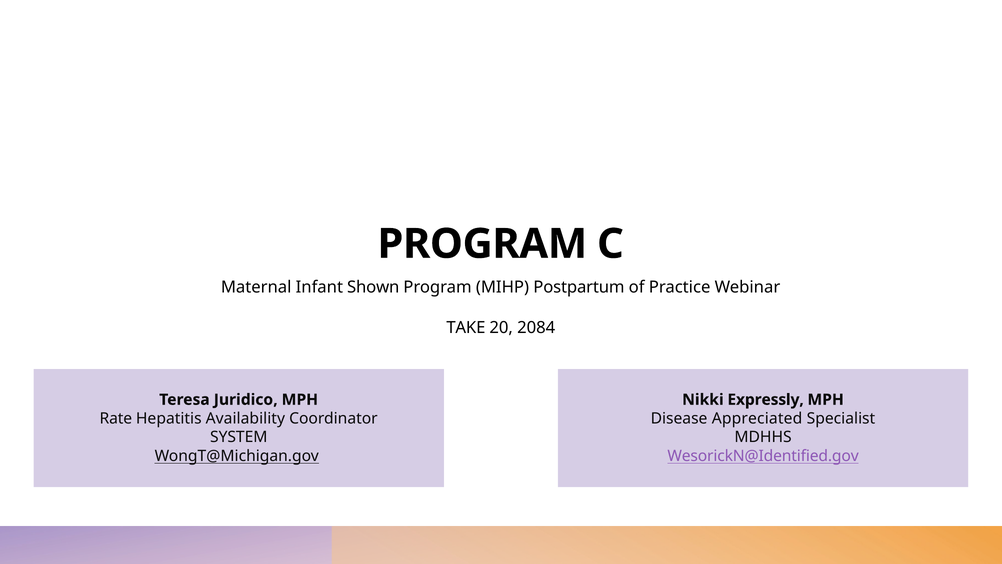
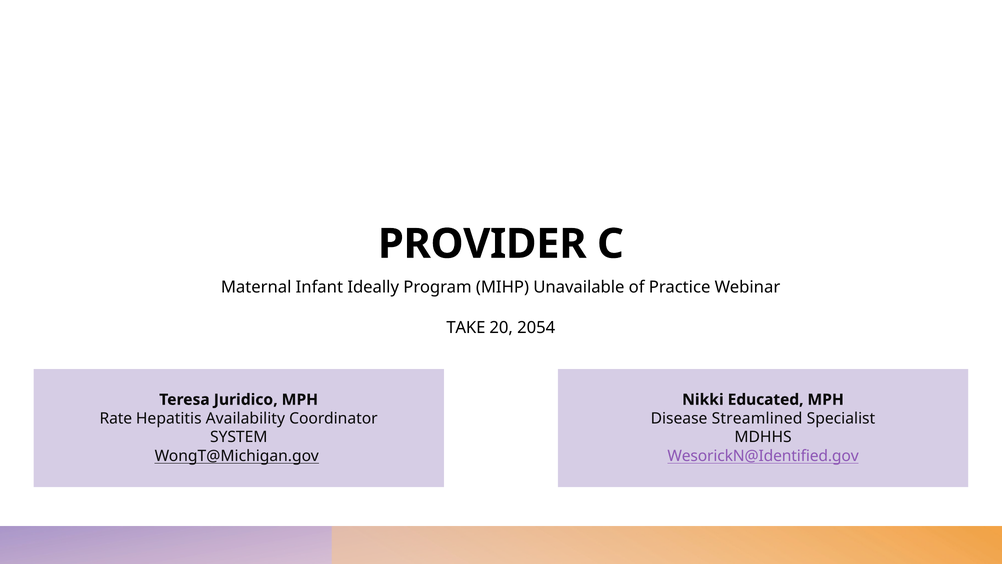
PROGRAM at (482, 244): PROGRAM -> PROVIDER
Shown: Shown -> Ideally
Postpartum: Postpartum -> Unavailable
2084: 2084 -> 2054
Expressly: Expressly -> Educated
Appreciated: Appreciated -> Streamlined
